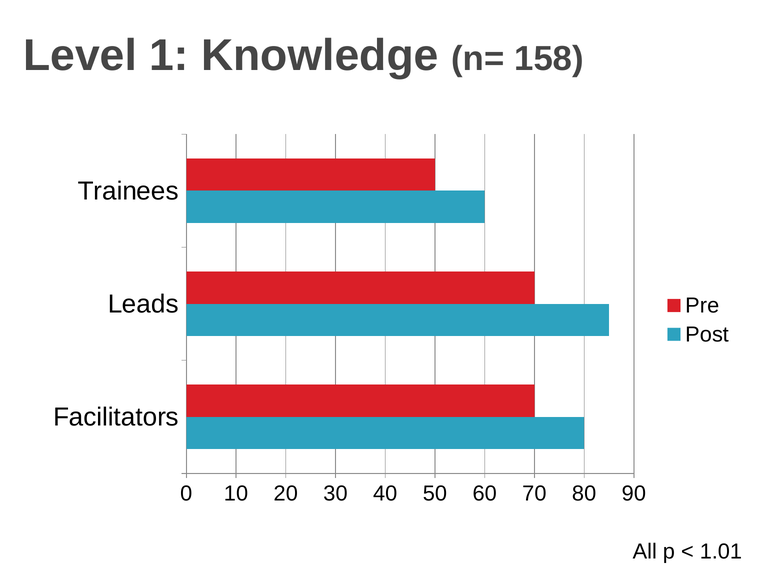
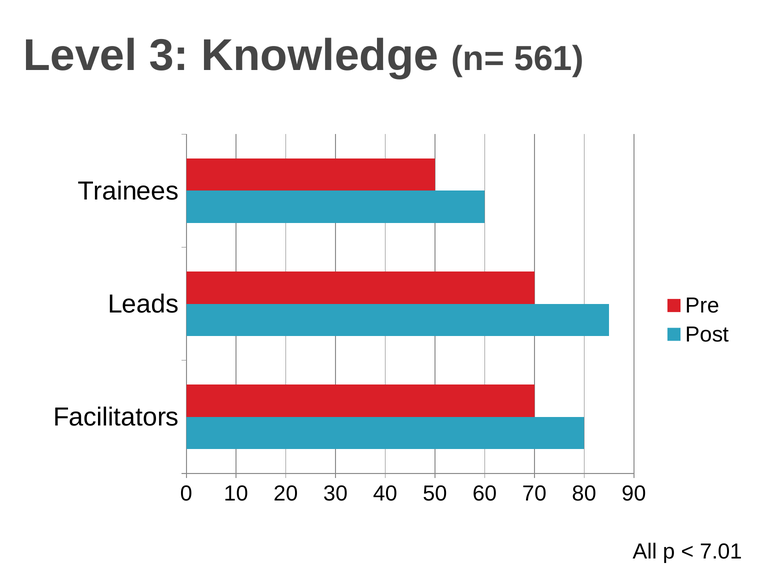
1: 1 -> 3
158: 158 -> 561
1.01: 1.01 -> 7.01
